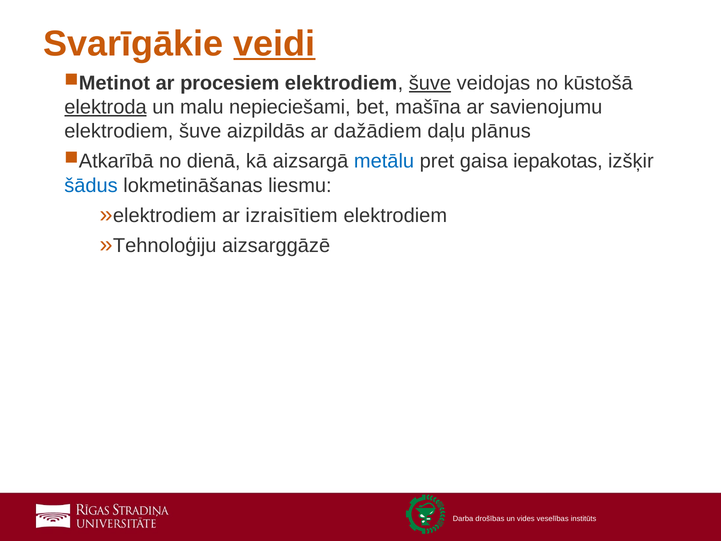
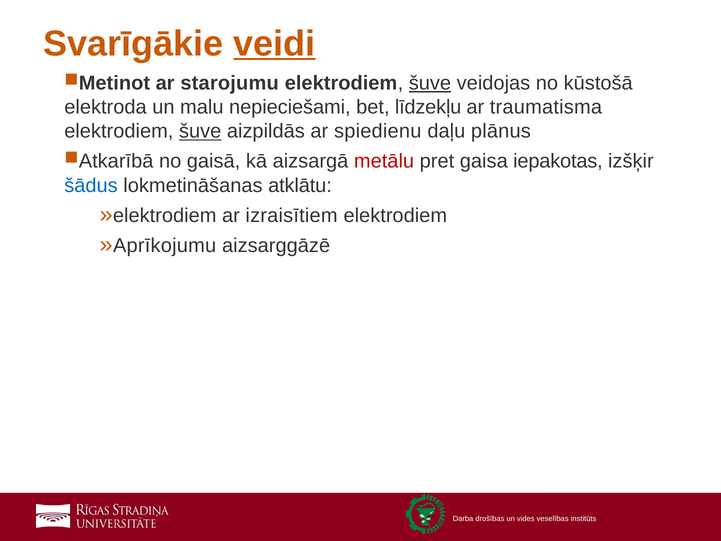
procesiem: procesiem -> starojumu
elektroda underline: present -> none
mašīna: mašīna -> līdzekļu
savienojumu: savienojumu -> traumatisma
šuve at (200, 131) underline: none -> present
dažādiem: dažādiem -> spiedienu
dienā: dienā -> gaisā
metālu colour: blue -> red
liesmu: liesmu -> atklātu
Tehnoloģiju: Tehnoloģiju -> Aprīkojumu
